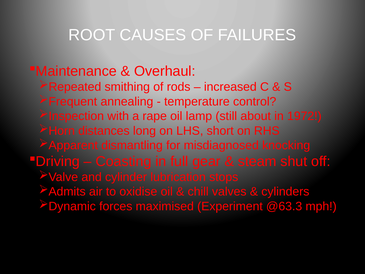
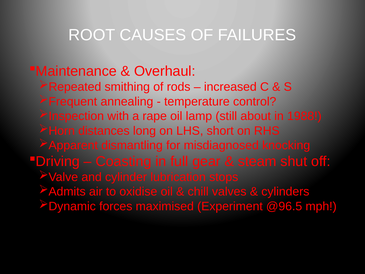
1972: 1972 -> 1988
@63.3: @63.3 -> @96.5
